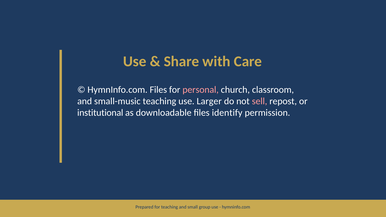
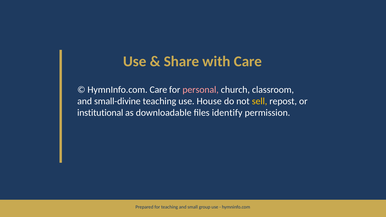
HymnInfo.com Files: Files -> Care
small-music: small-music -> small-divine
Larger: Larger -> House
sell colour: pink -> yellow
